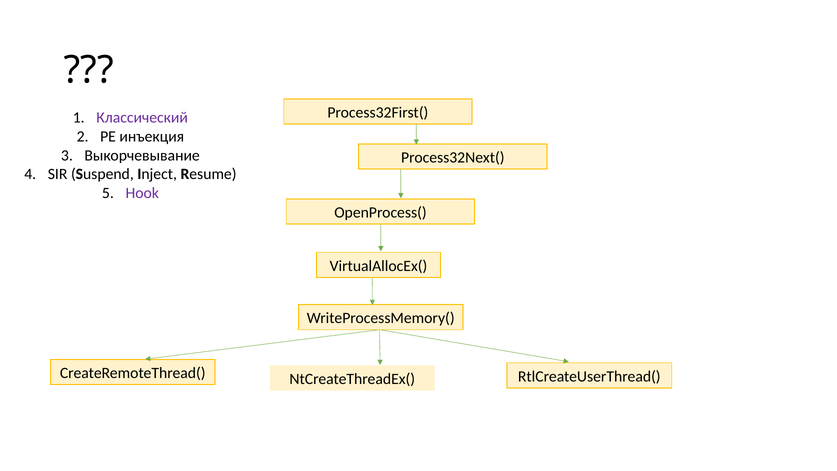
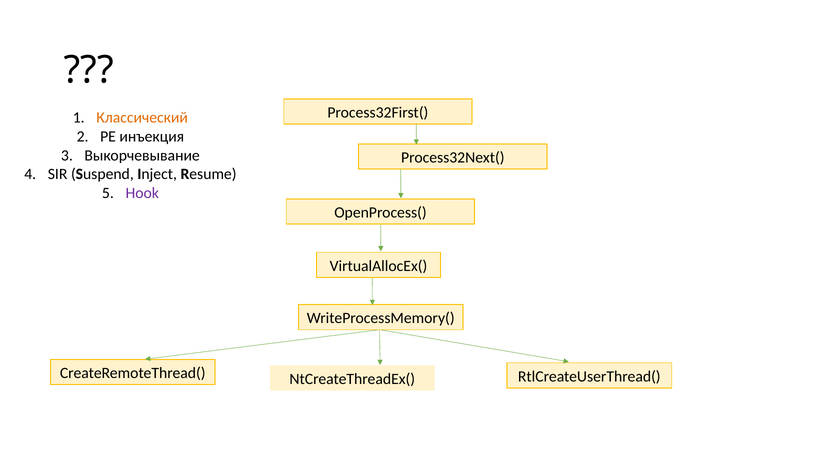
Классический colour: purple -> orange
